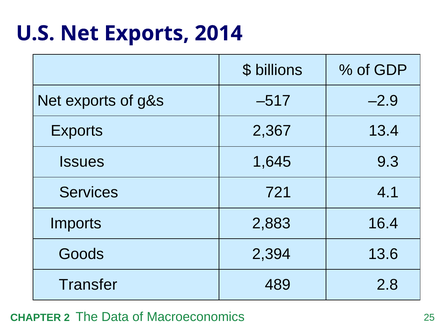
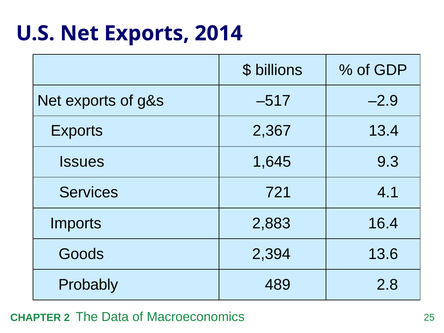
Transfer: Transfer -> Probably
